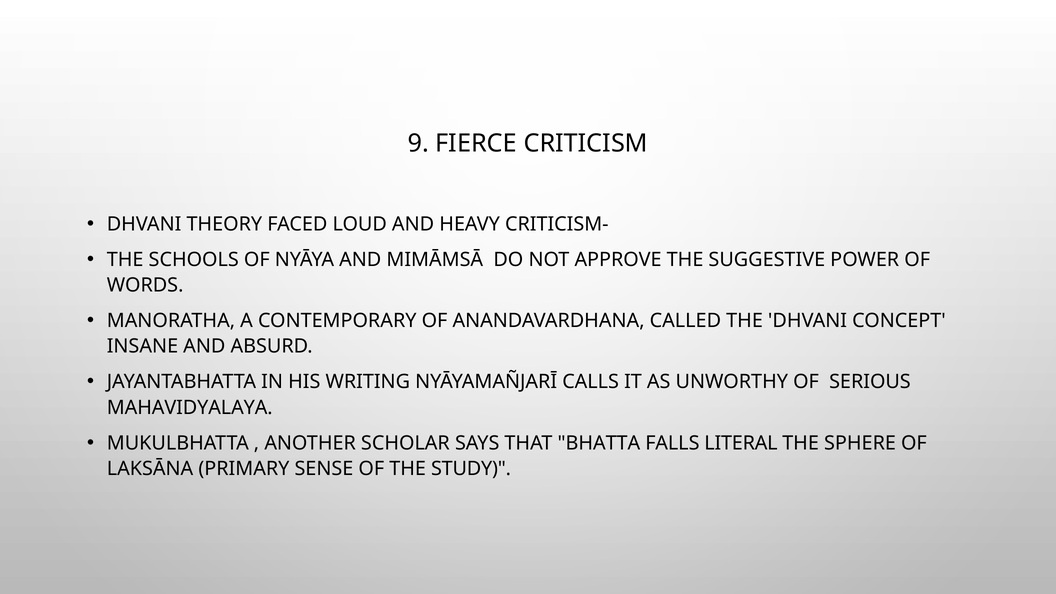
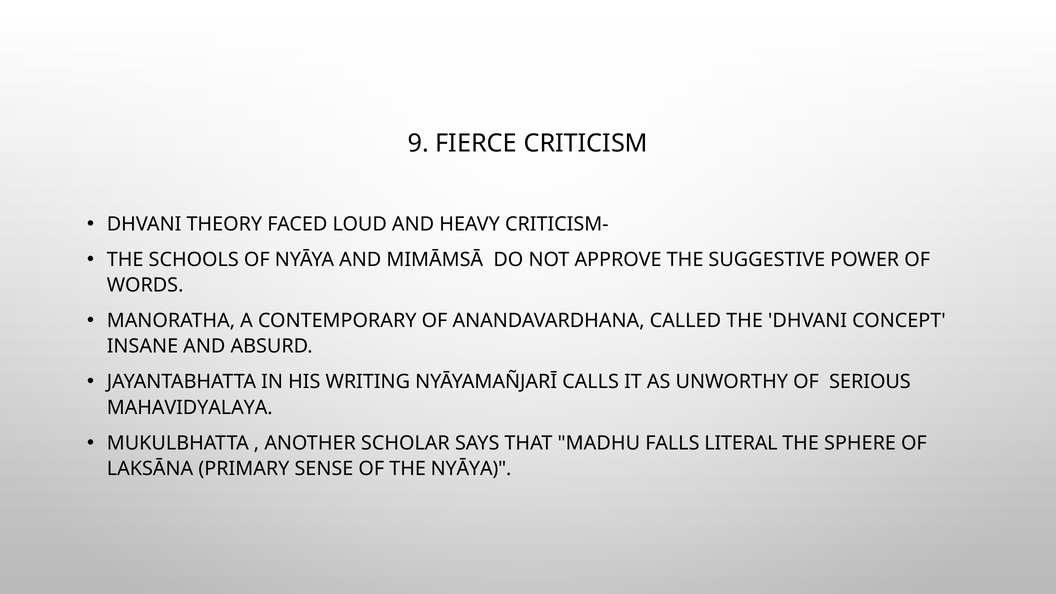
BHATTA: BHATTA -> MADHU
THE STUDY: STUDY -> NYĀYA
